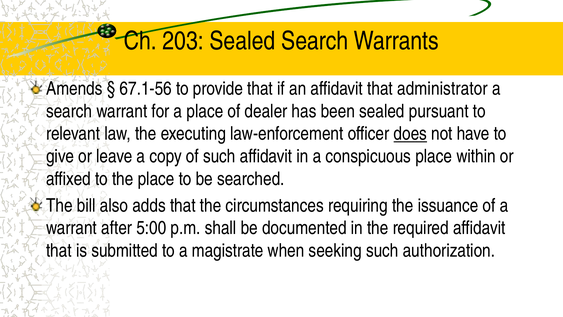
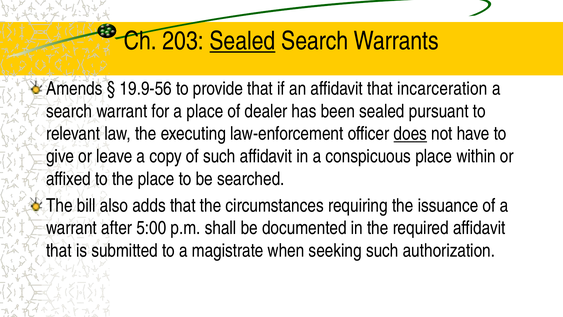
Sealed at (242, 41) underline: none -> present
67.1-56: 67.1-56 -> 19.9-56
administrator: administrator -> incarceration
